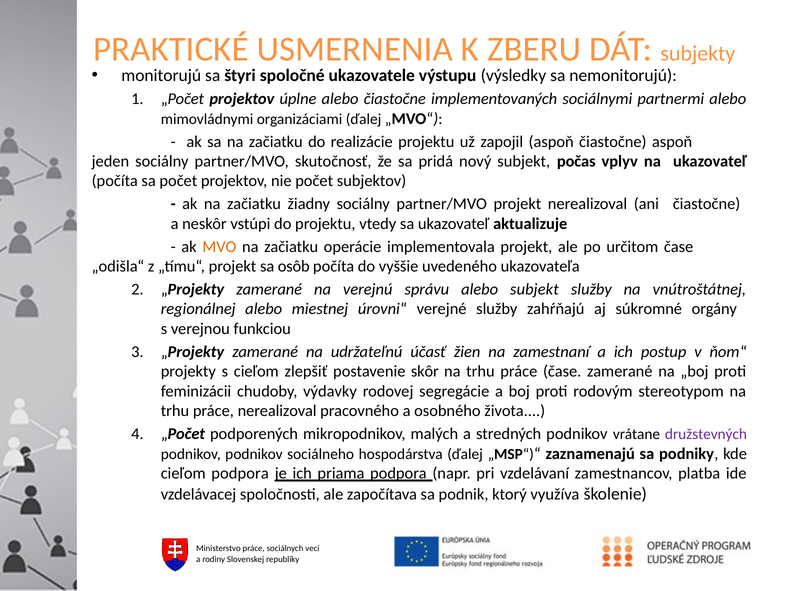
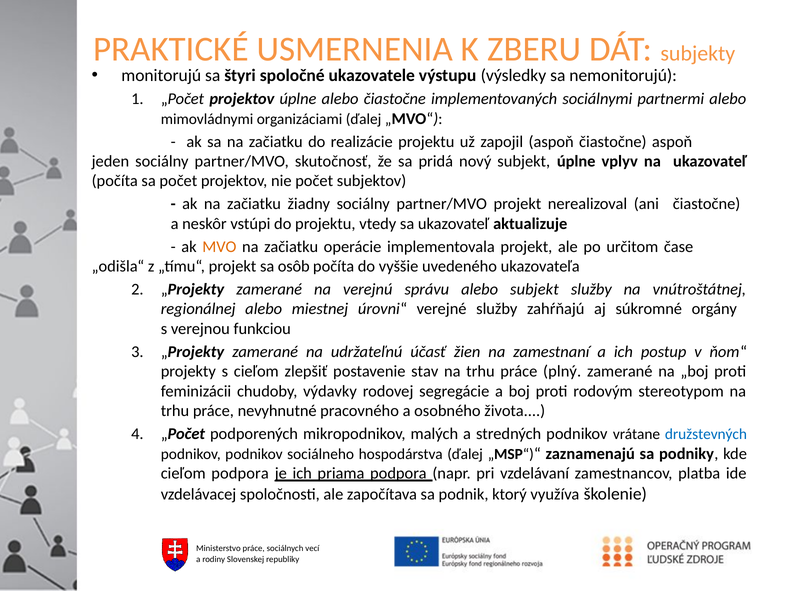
subjekt počas: počas -> úplne
skôr: skôr -> stav
práce čase: čase -> plný
práce nerealizoval: nerealizoval -> nevyhnutné
družstevných colour: purple -> blue
